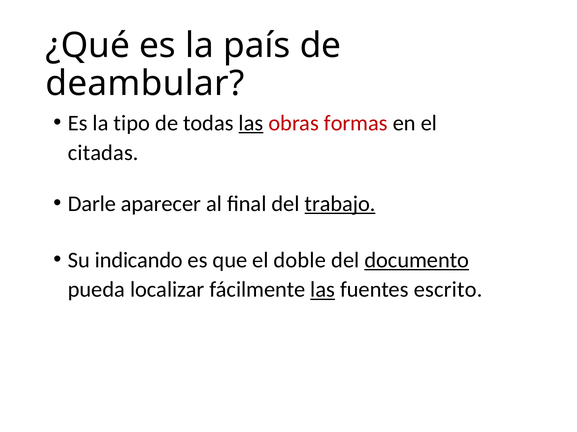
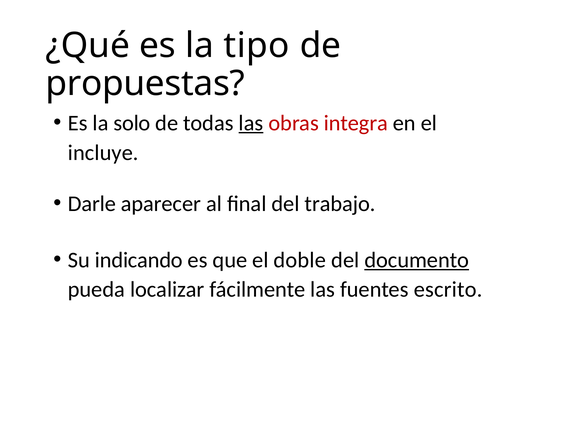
país: país -> tipo
deambular: deambular -> propuestas
tipo: tipo -> solo
formas: formas -> integra
citadas: citadas -> incluye
trabajo underline: present -> none
las at (323, 290) underline: present -> none
